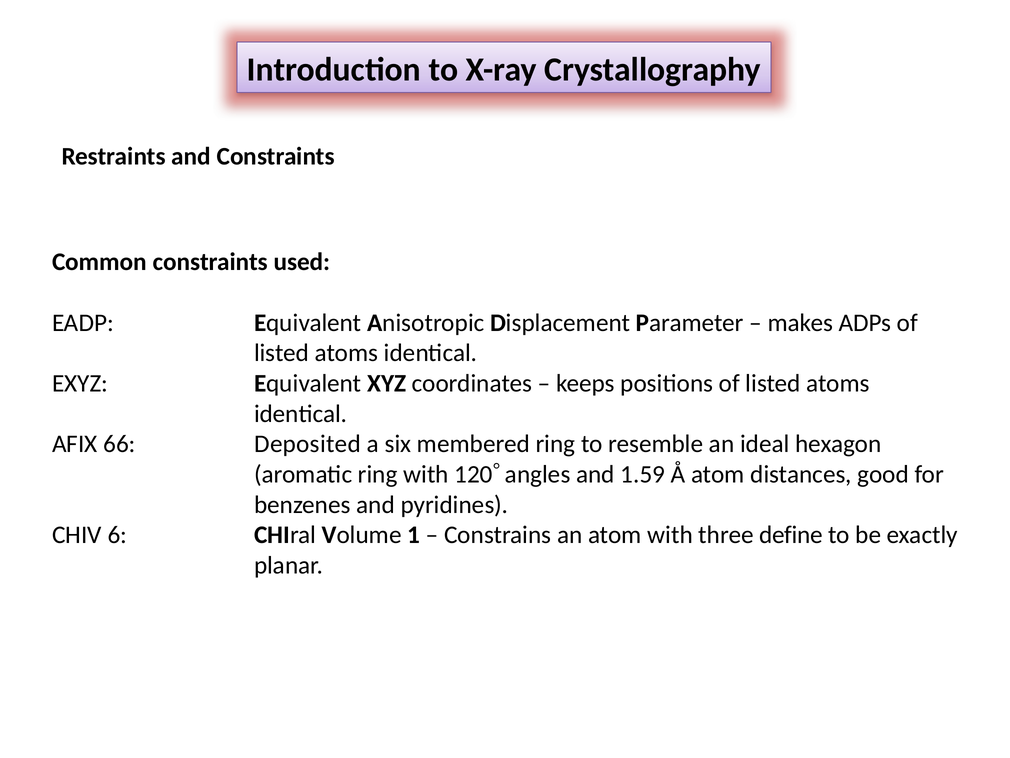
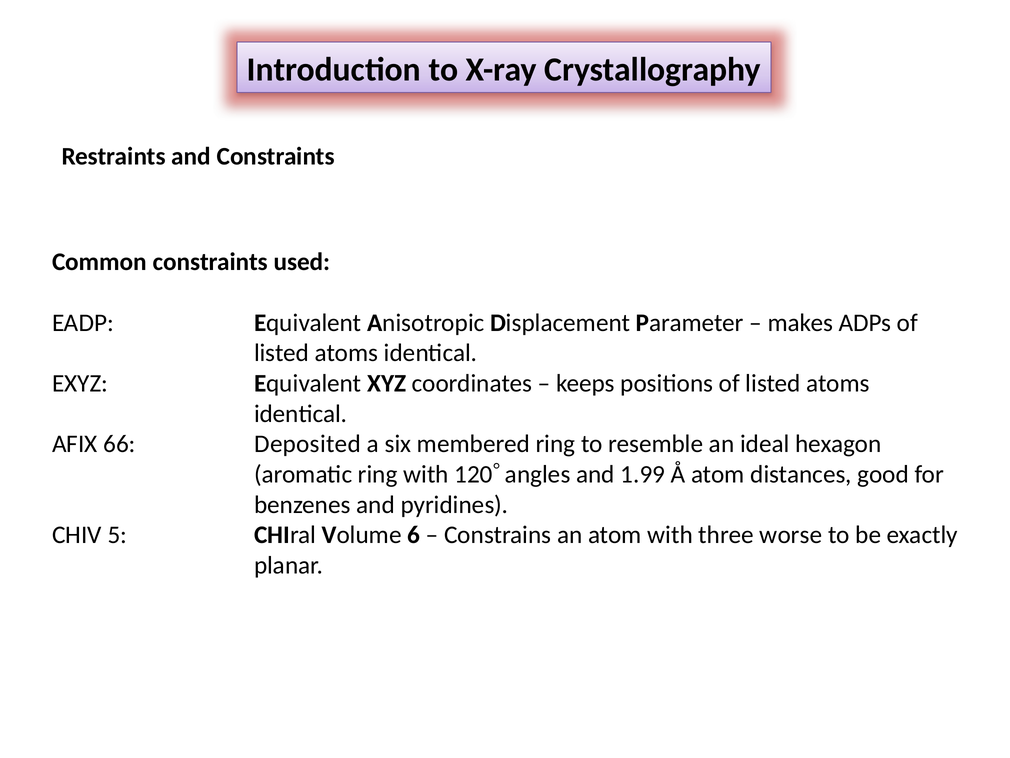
1.59: 1.59 -> 1.99
6: 6 -> 5
1: 1 -> 6
define: define -> worse
